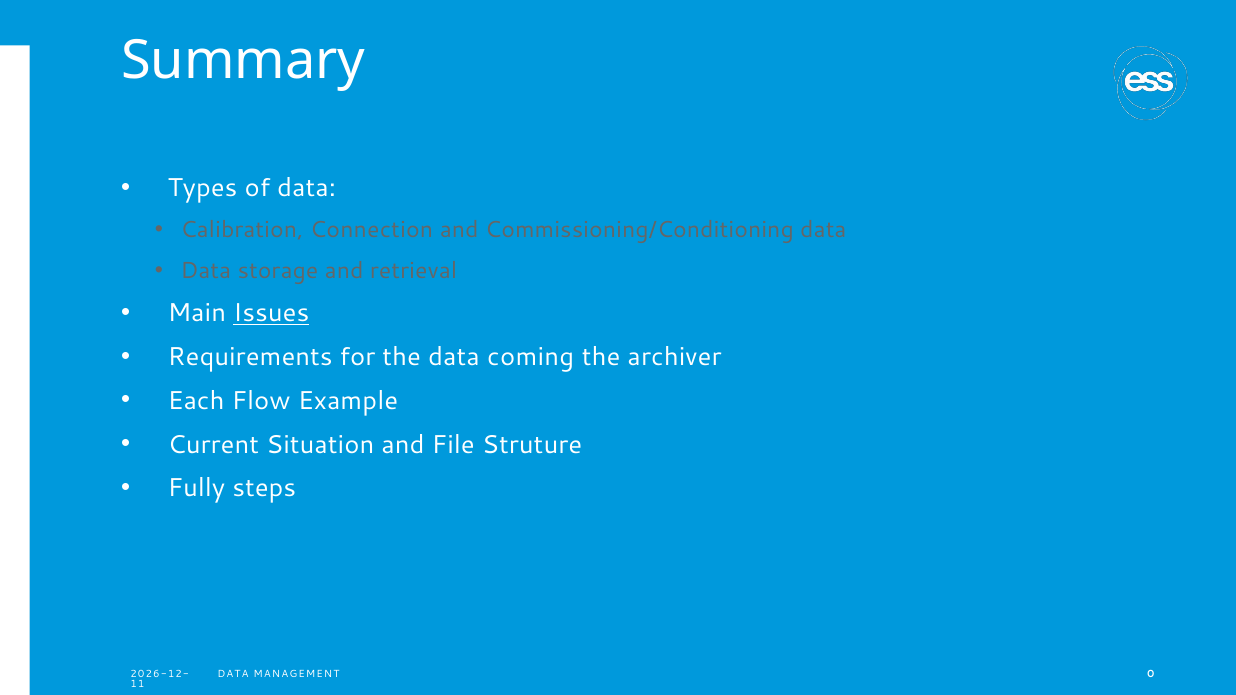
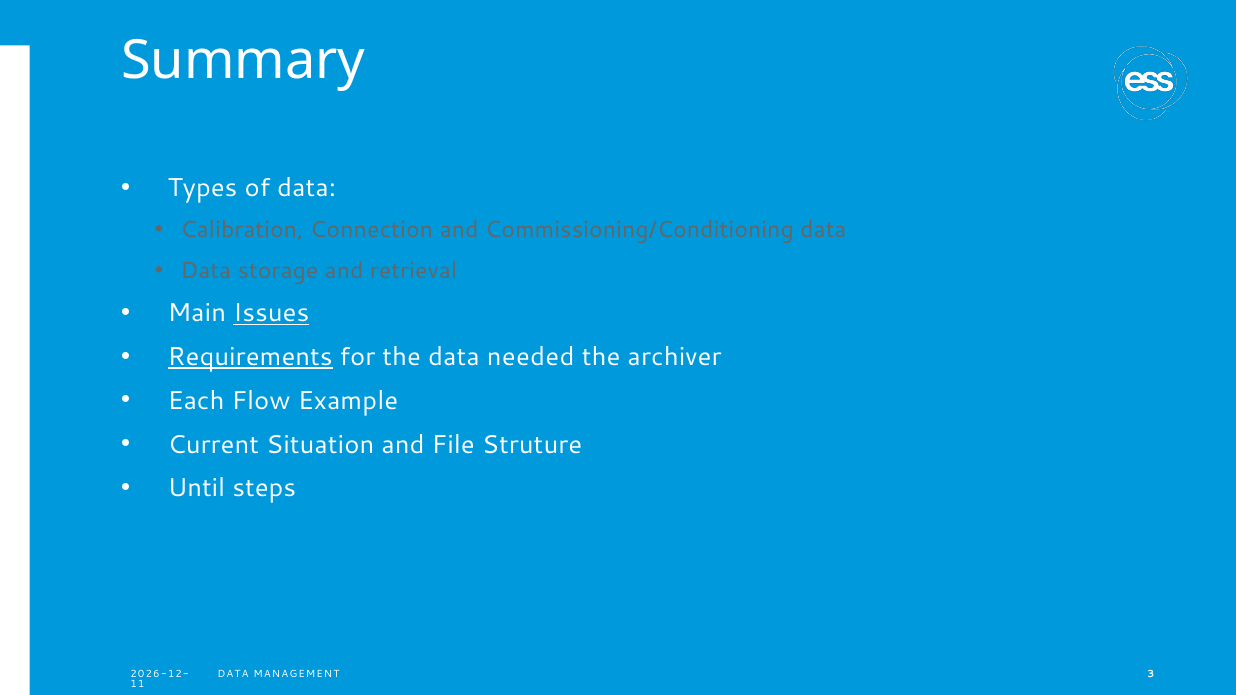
Requirements underline: none -> present
coming: coming -> needed
Fully: Fully -> Until
0: 0 -> 3
